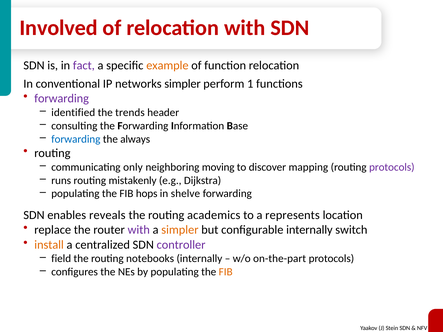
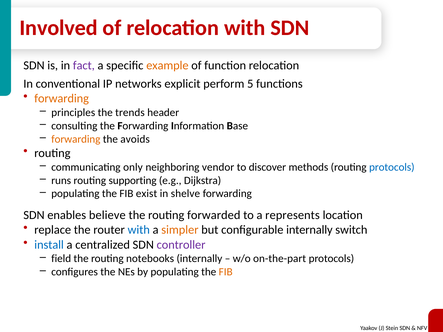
networks simpler: simpler -> explicit
1: 1 -> 5
forwarding at (62, 99) colour: purple -> orange
identified: identified -> principles
forwarding at (76, 139) colour: blue -> orange
always: always -> avoids
moving: moving -> vendor
mapping: mapping -> methods
protocols at (392, 167) colour: purple -> blue
mistakenly: mistakenly -> supporting
hops: hops -> exist
reveals: reveals -> believe
academics: academics -> forwarded
with at (139, 230) colour: purple -> blue
install colour: orange -> blue
